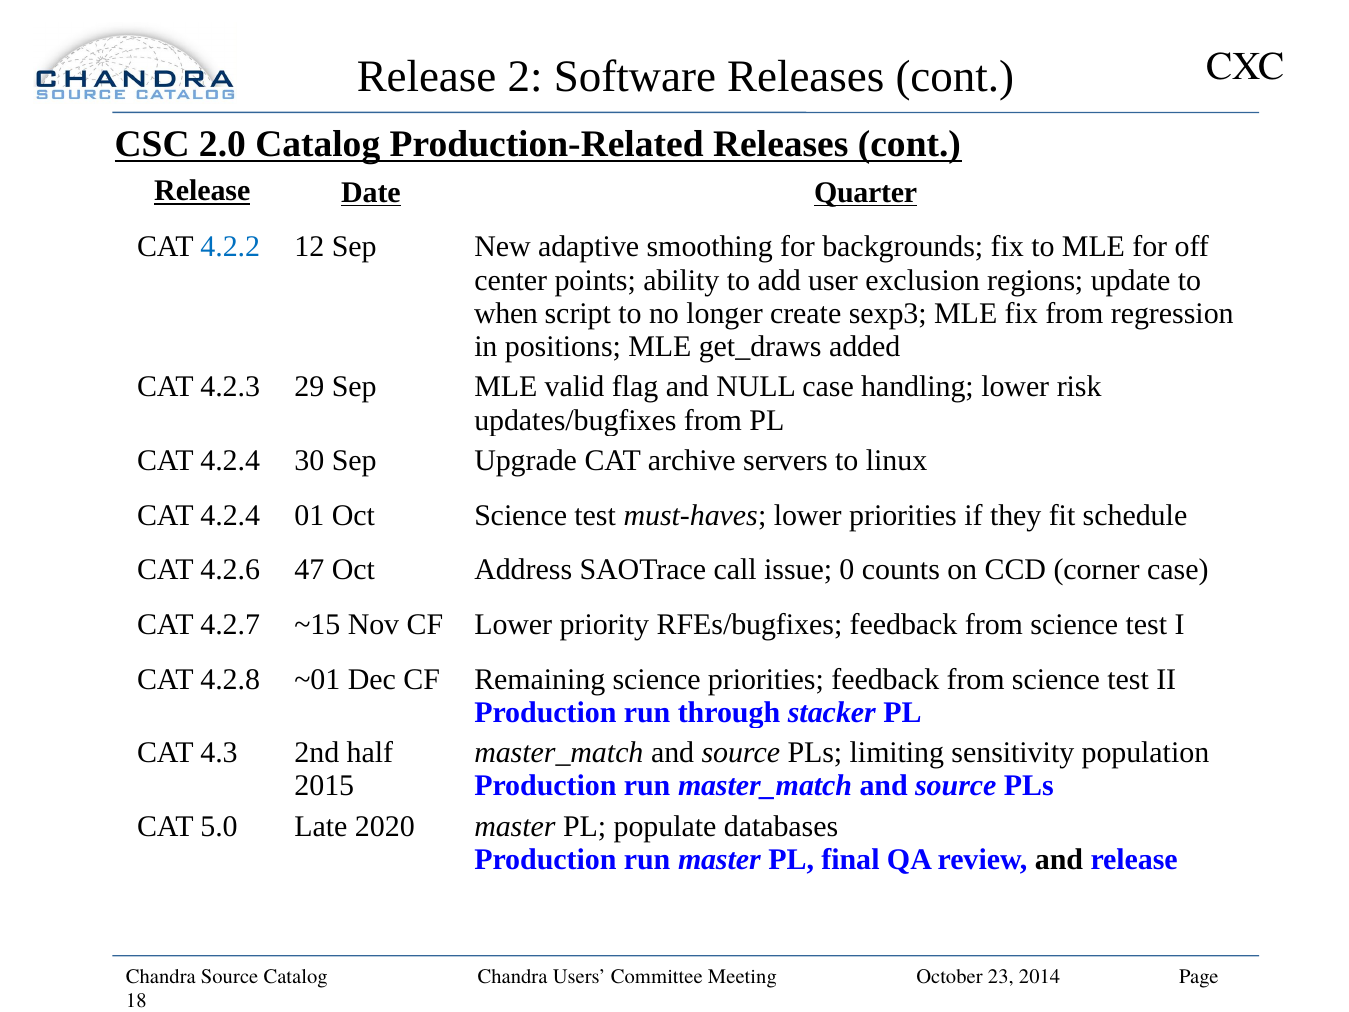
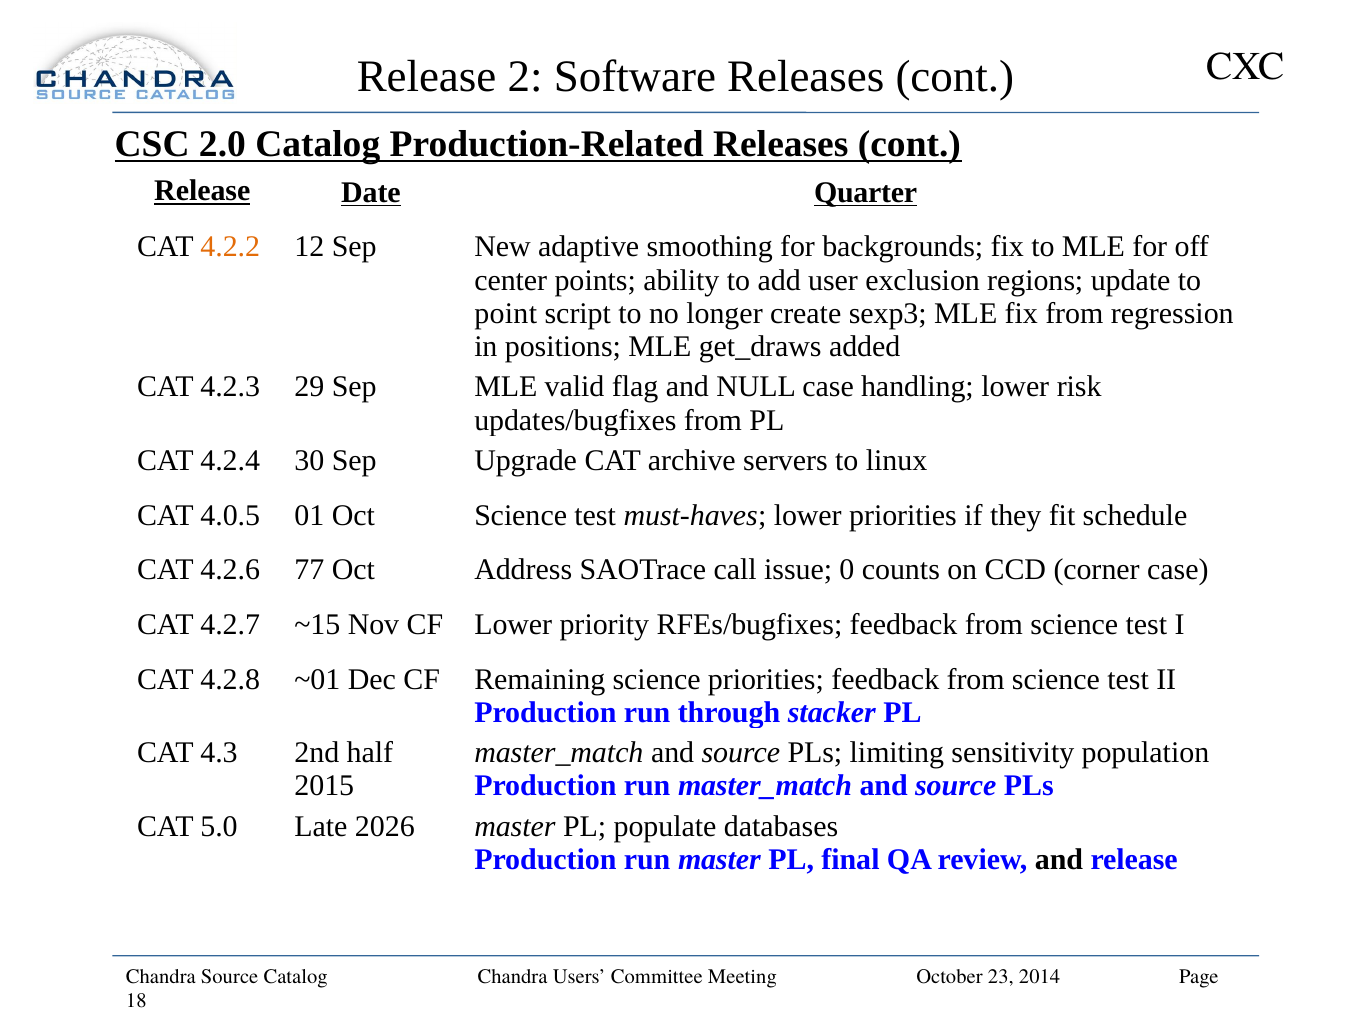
4.2.2 colour: blue -> orange
when: when -> point
4.2.4 at (230, 515): 4.2.4 -> 4.0.5
47: 47 -> 77
2020: 2020 -> 2026
